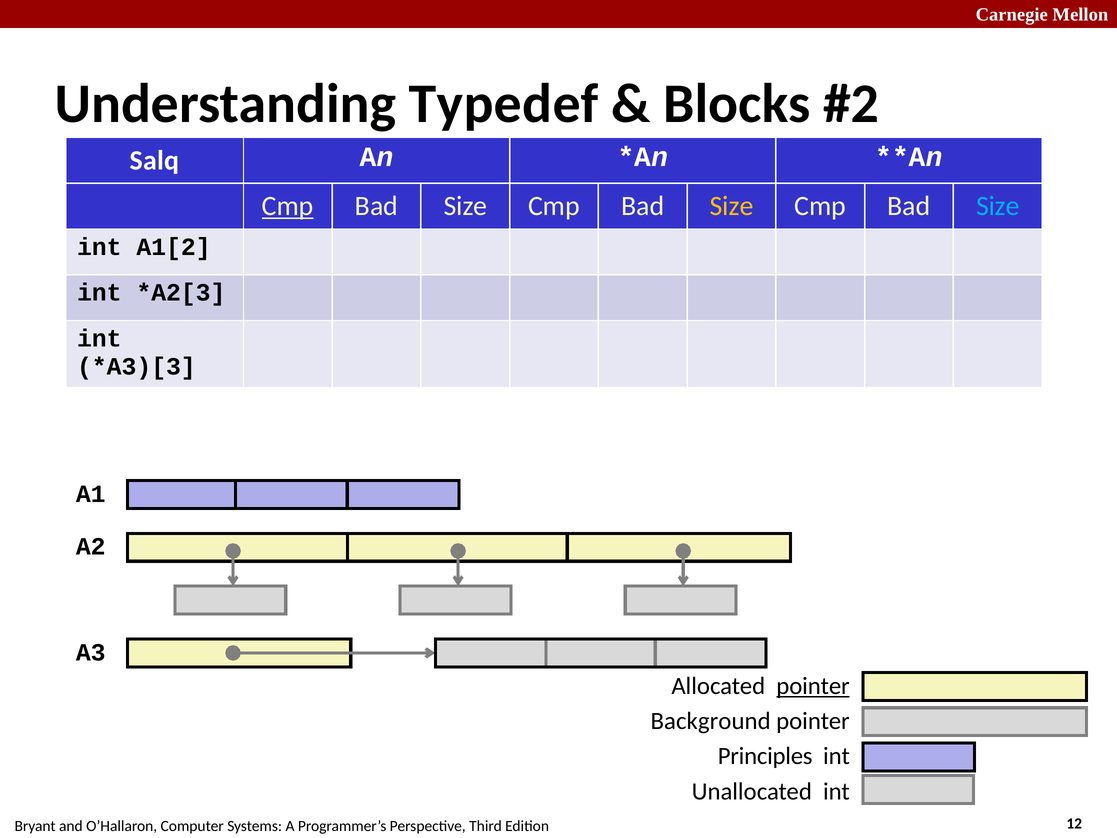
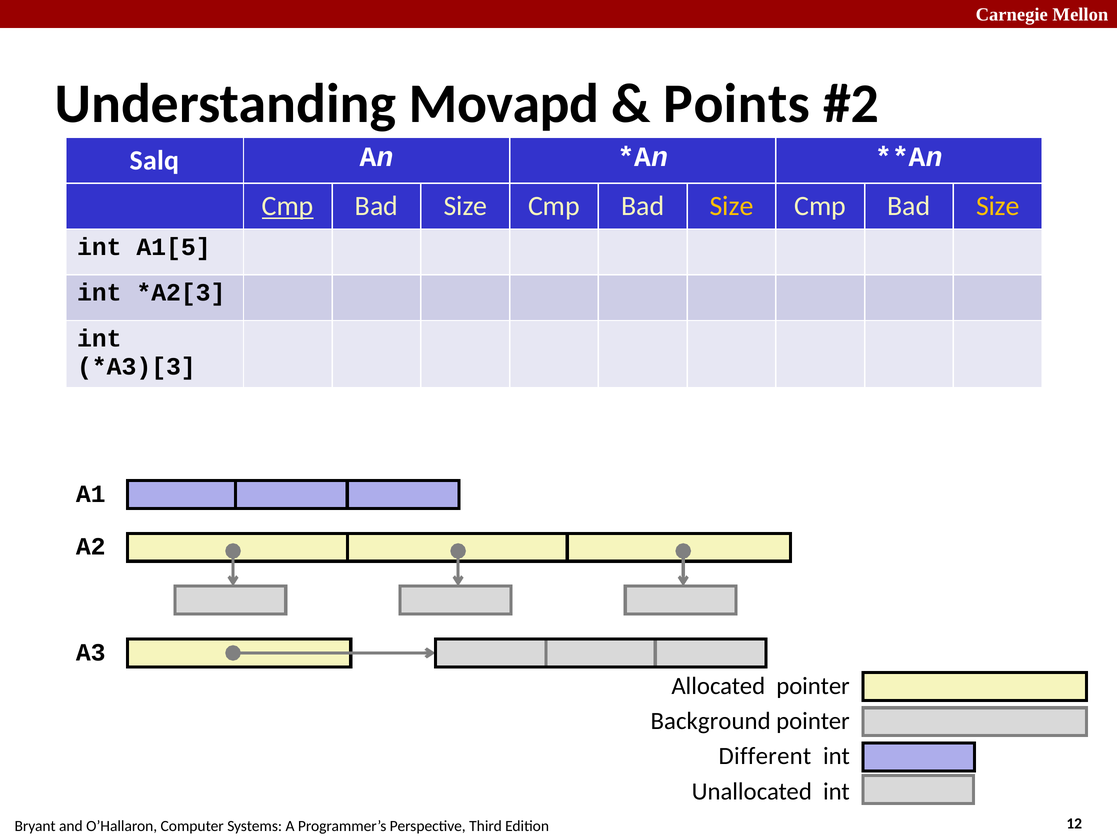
Typedef: Typedef -> Movapd
Blocks: Blocks -> Points
Size at (998, 206) colour: light blue -> yellow
A1[2: A1[2 -> A1[5
pointer at (813, 686) underline: present -> none
Principles: Principles -> Different
